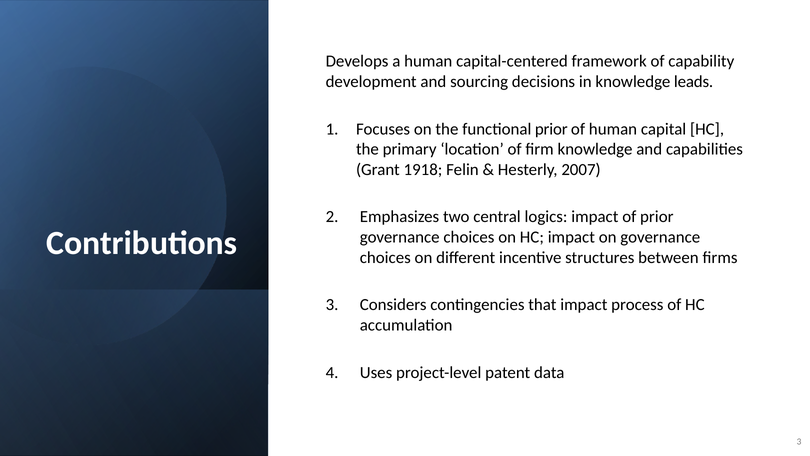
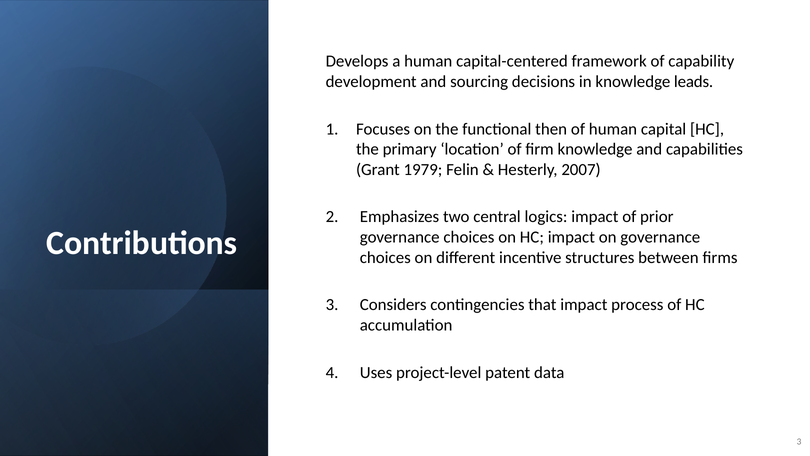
functional prior: prior -> then
1918: 1918 -> 1979
